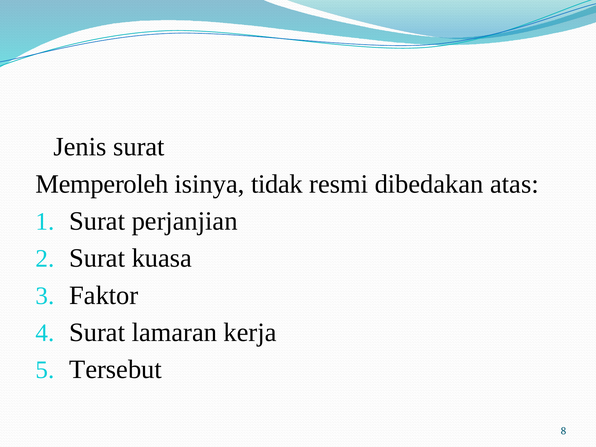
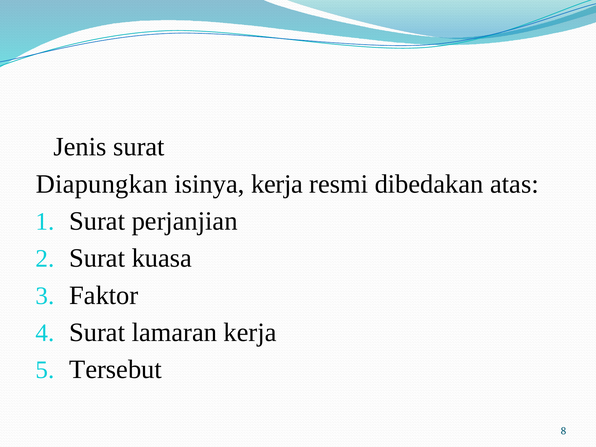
Memperoleh: Memperoleh -> Diapungkan
isinya tidak: tidak -> kerja
